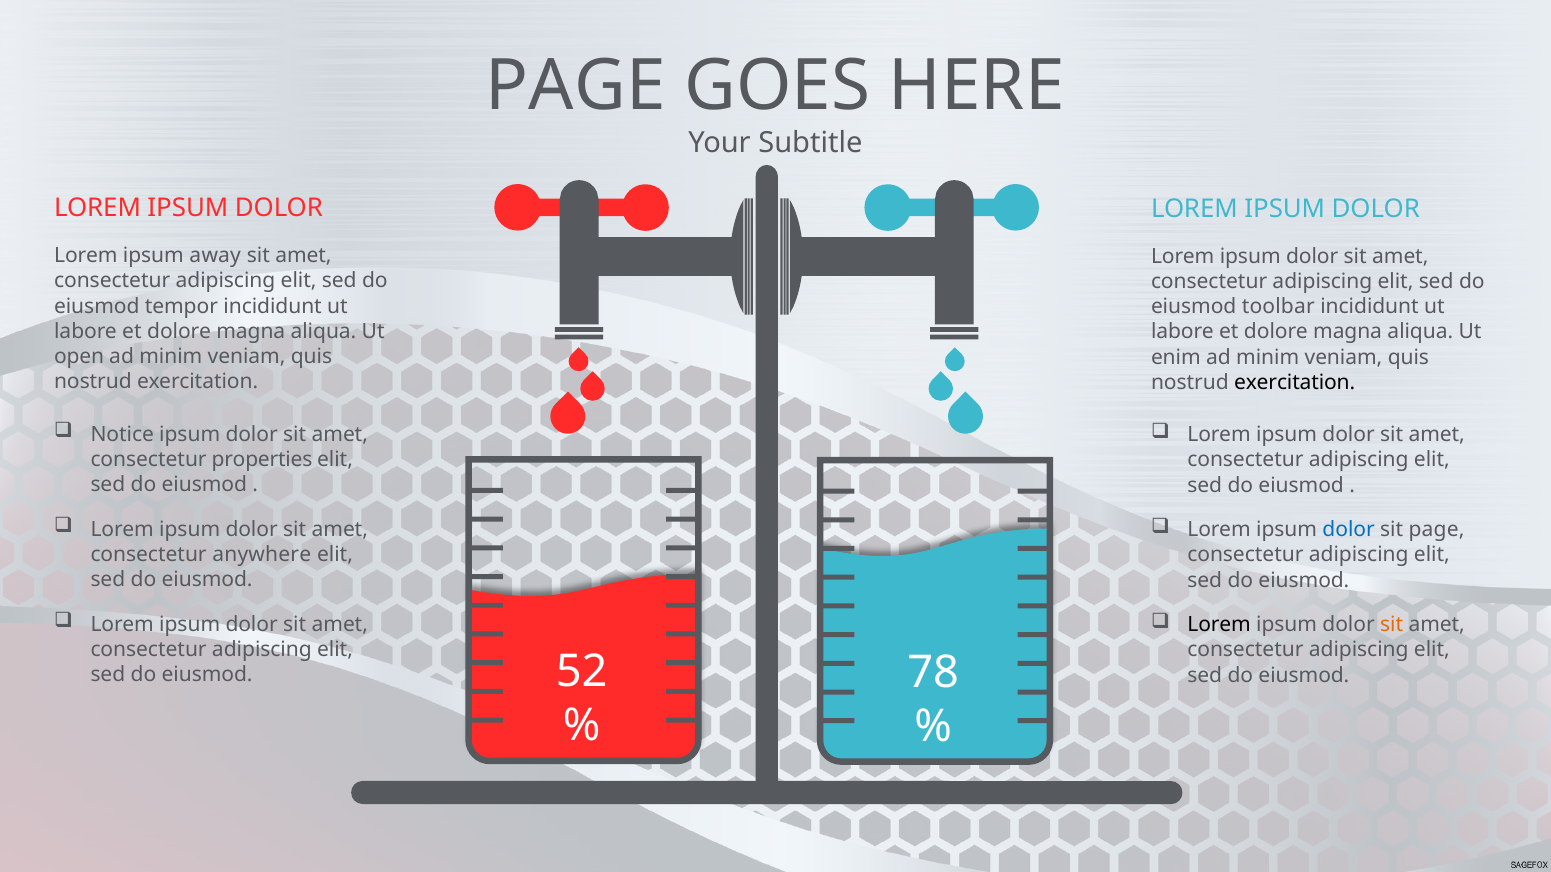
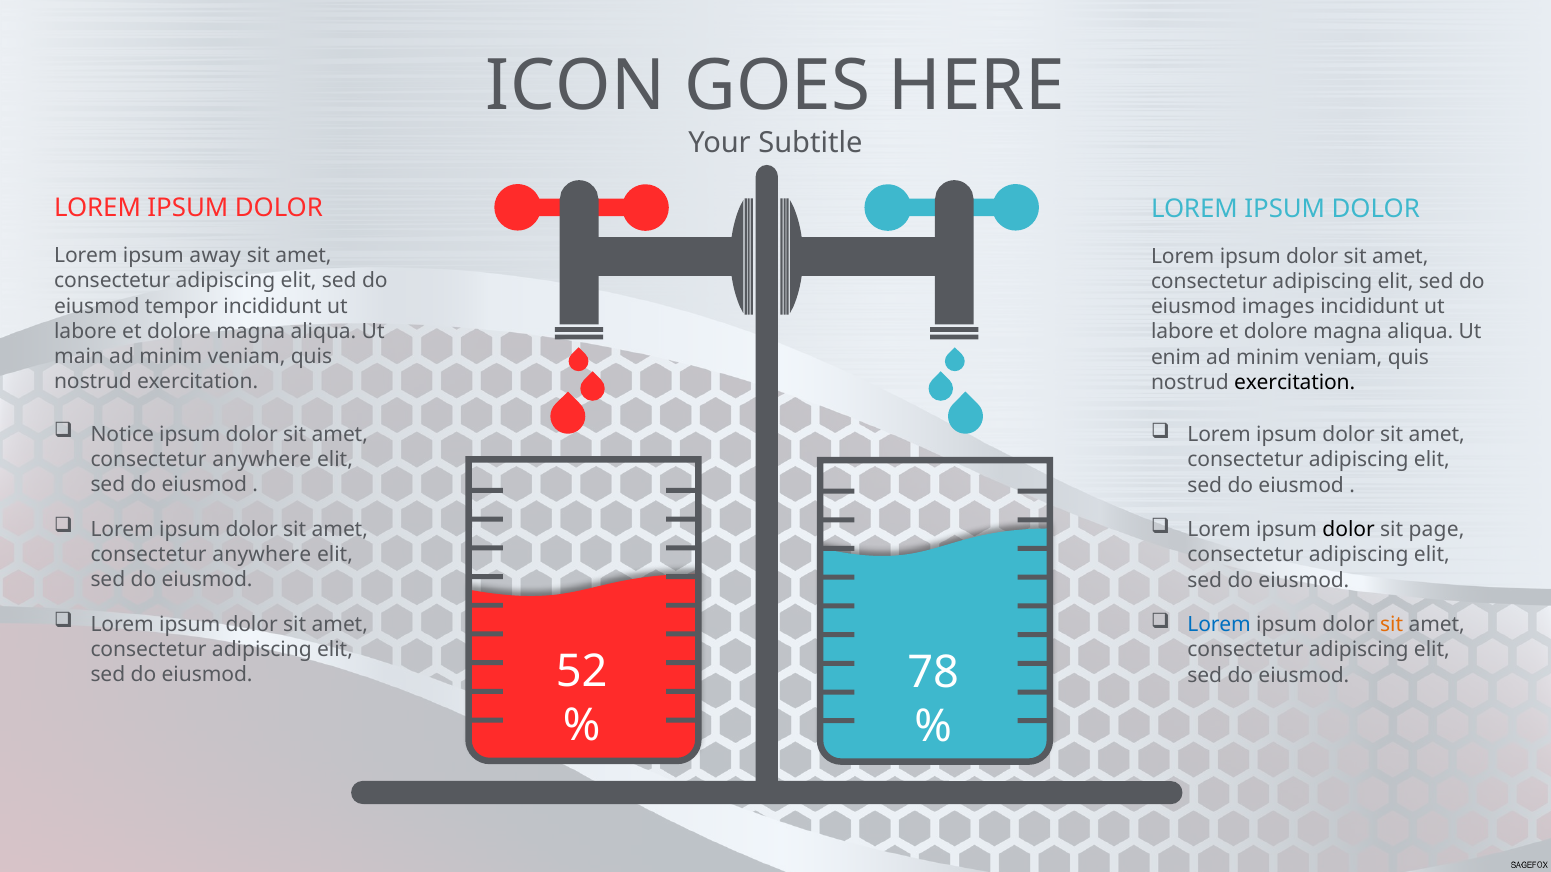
PAGE at (576, 86): PAGE -> ICON
toolbar: toolbar -> images
open: open -> main
properties at (262, 460): properties -> anywhere
dolor at (1349, 530) colour: blue -> black
Lorem at (1219, 625) colour: black -> blue
